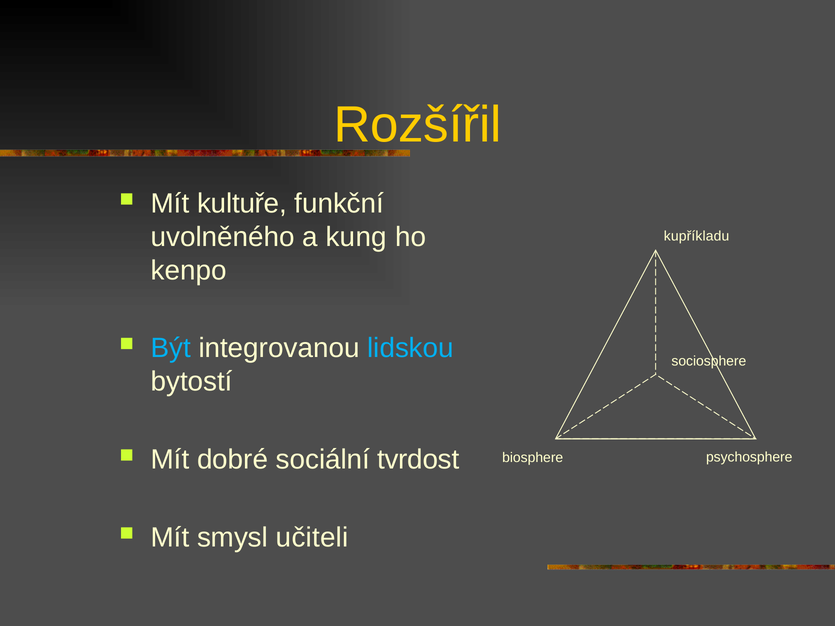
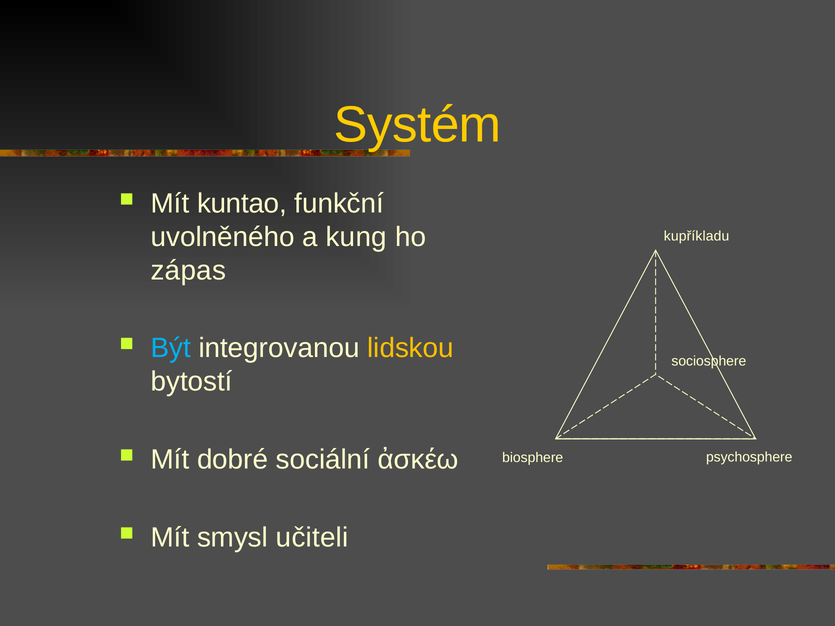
Rozšířil: Rozšířil -> Systém
kultuře: kultuře -> kuntao
kenpo: kenpo -> zápas
lidskou colour: light blue -> yellow
tvrdost: tvrdost -> ἀσκέω
